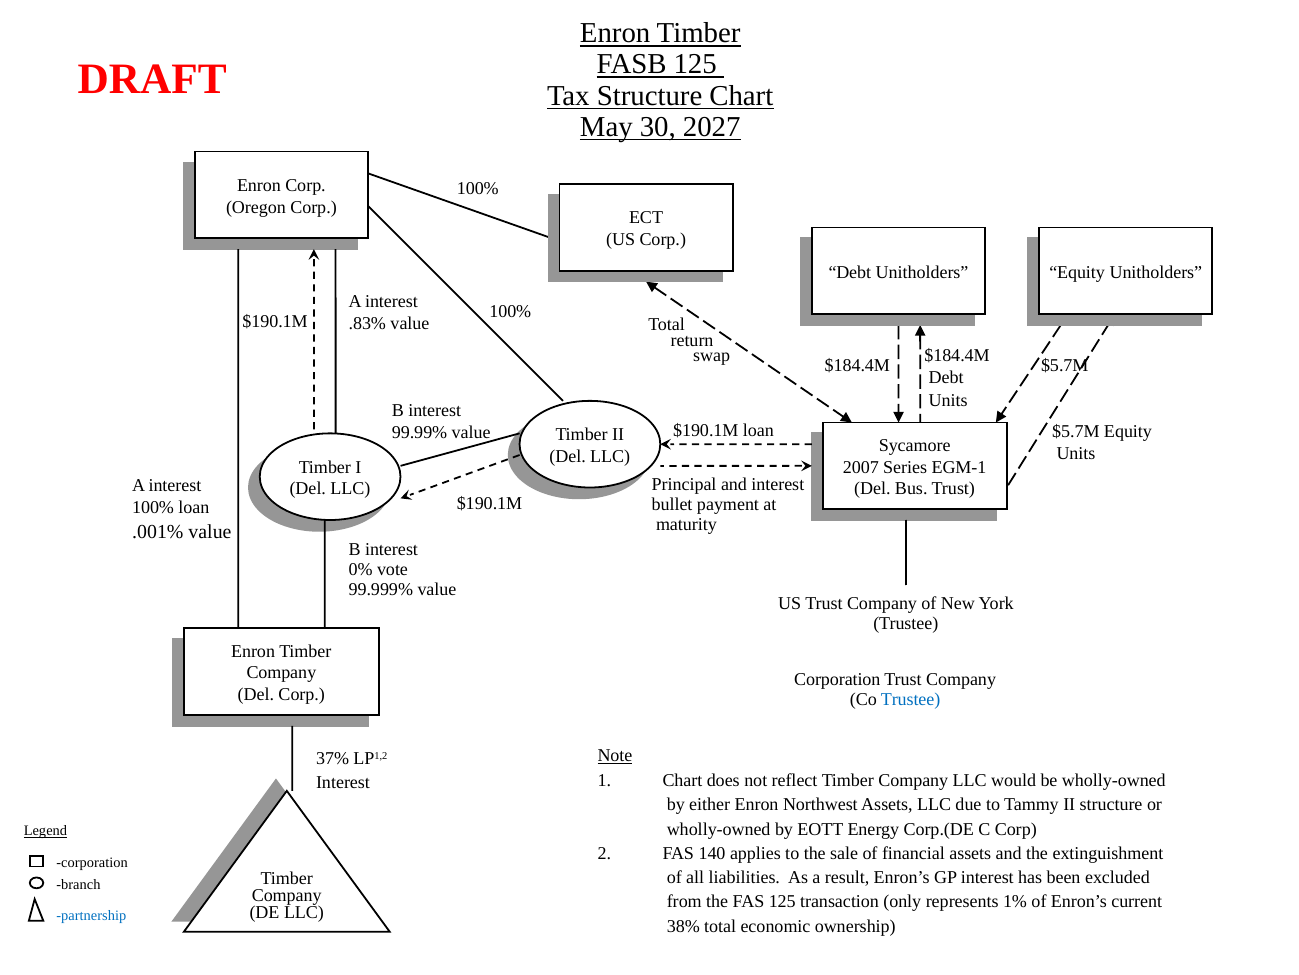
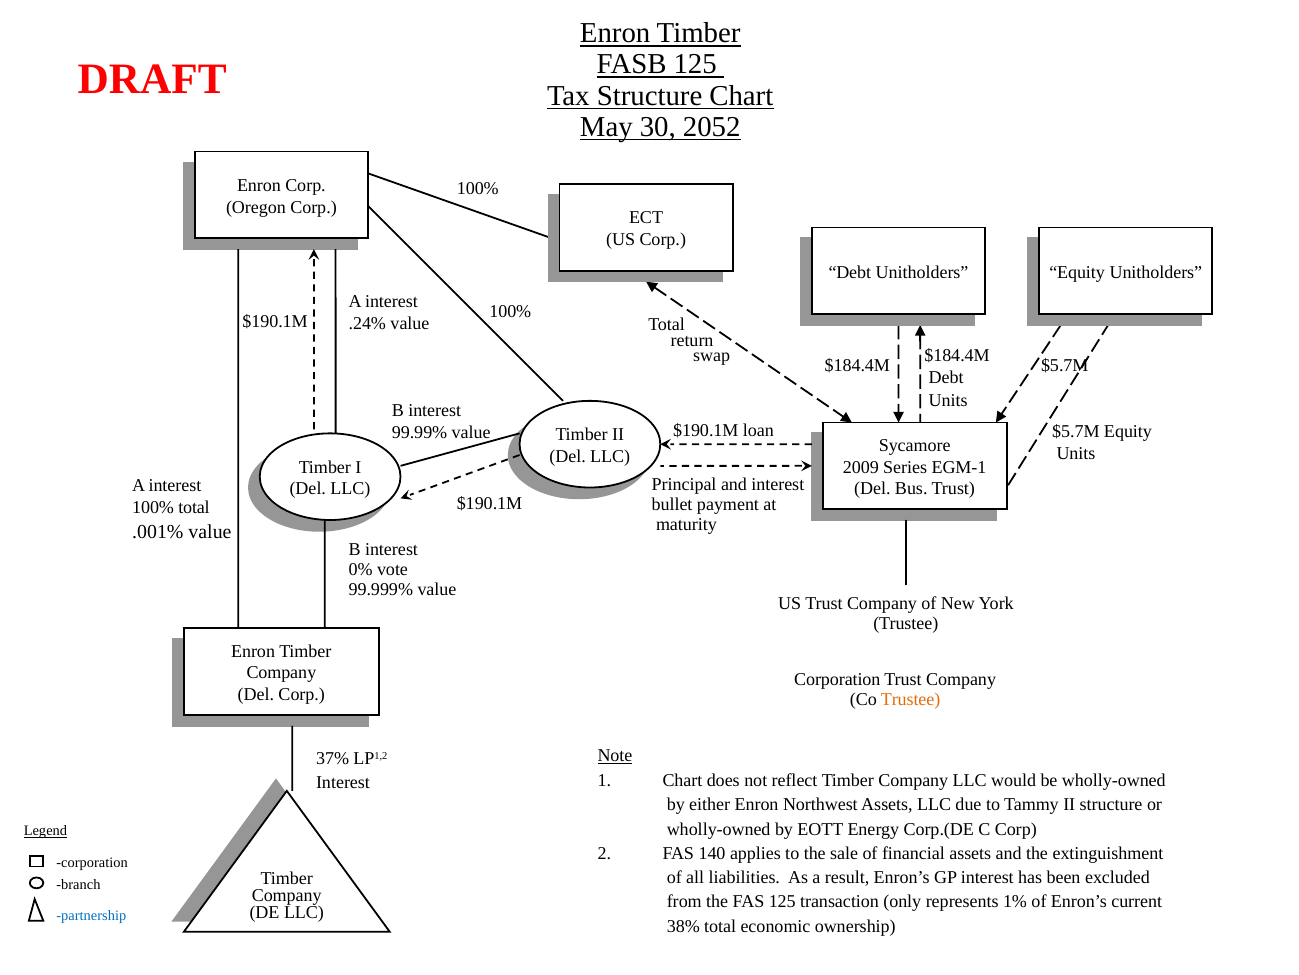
2027: 2027 -> 2052
.83%: .83% -> .24%
2007: 2007 -> 2009
100% loan: loan -> total
Trustee at (911, 699) colour: blue -> orange
